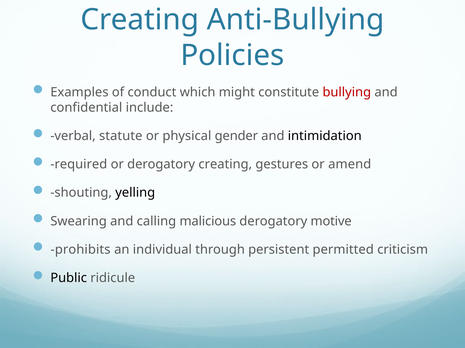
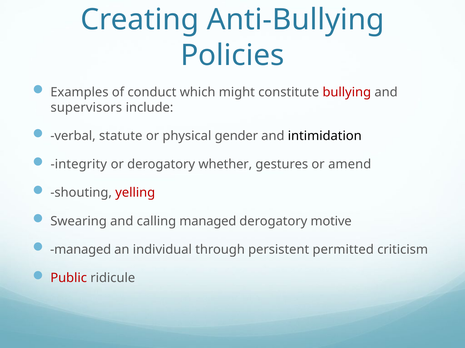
confidential: confidential -> supervisors
required: required -> integrity
derogatory creating: creating -> whether
yelling colour: black -> red
calling malicious: malicious -> managed
prohibits at (81, 250): prohibits -> managed
Public colour: black -> red
